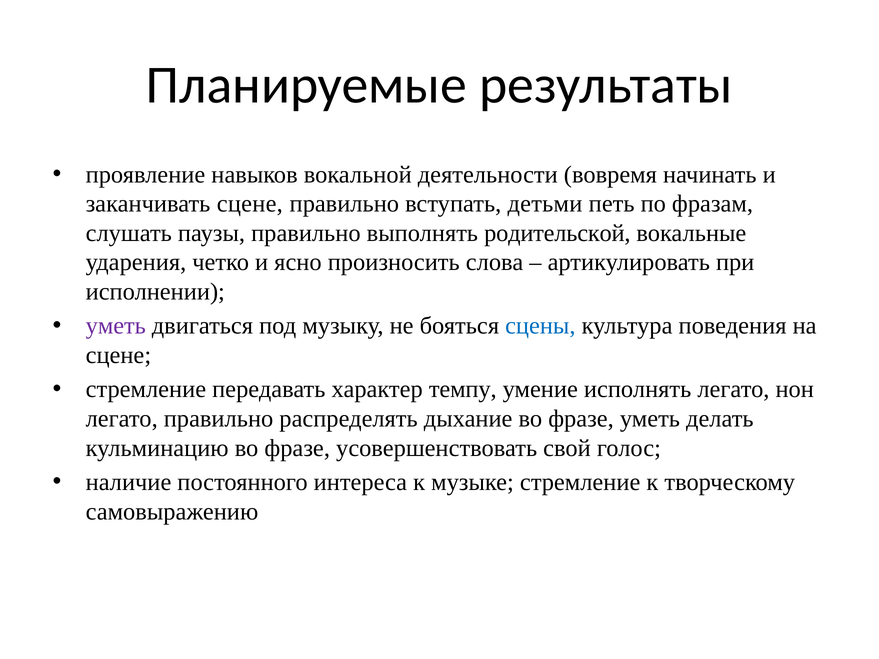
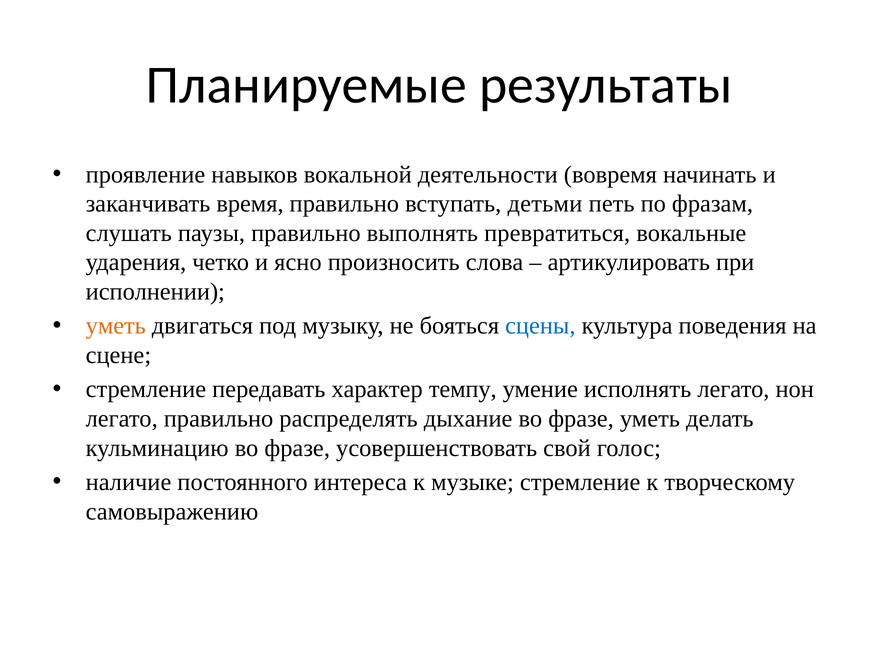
заканчивать сцене: сцене -> время
родительской: родительской -> превратиться
уметь at (116, 326) colour: purple -> orange
